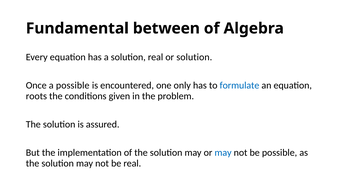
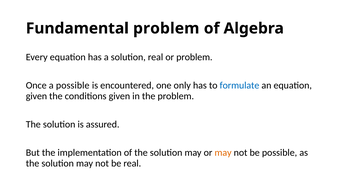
Fundamental between: between -> problem
or solution: solution -> problem
roots at (36, 96): roots -> given
may at (223, 153) colour: blue -> orange
